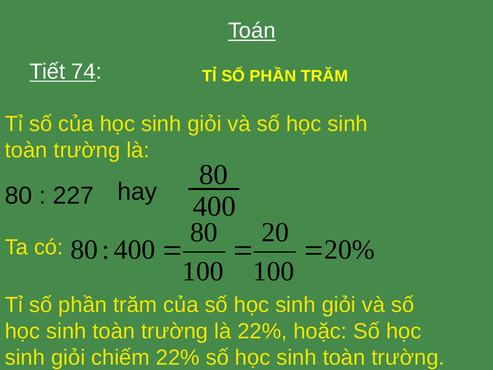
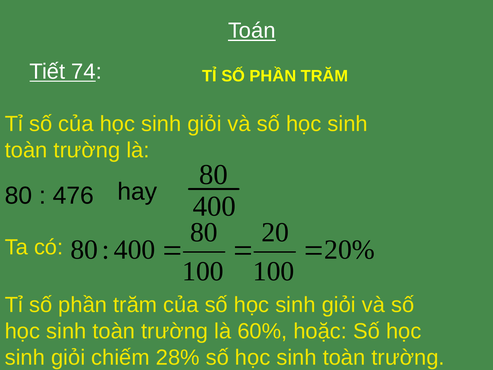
227: 227 -> 476
là 22%: 22% -> 60%
chiếm 22%: 22% -> 28%
